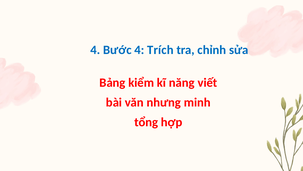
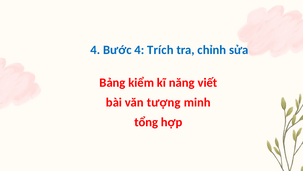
nhưng: nhưng -> tượng
